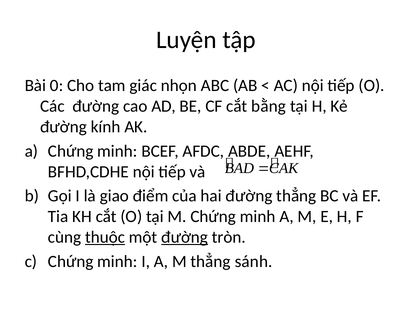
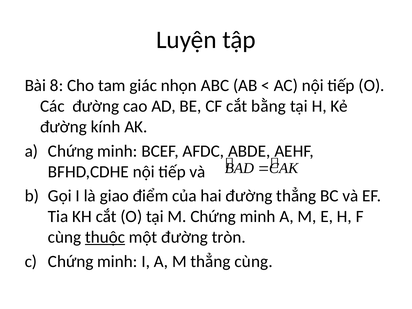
0: 0 -> 8
đường at (185, 237) underline: present -> none
thẳng sánh: sánh -> cùng
